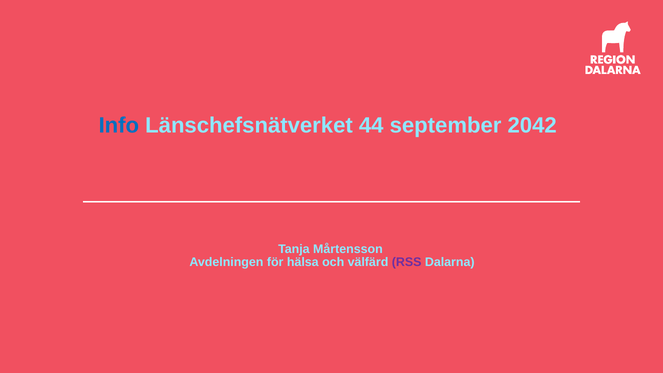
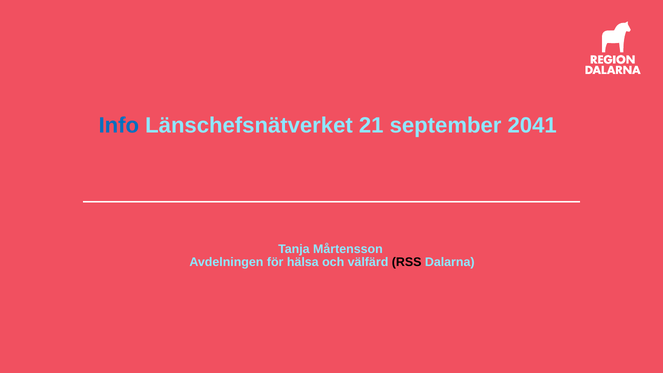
44: 44 -> 21
2042: 2042 -> 2041
RSS colour: purple -> black
